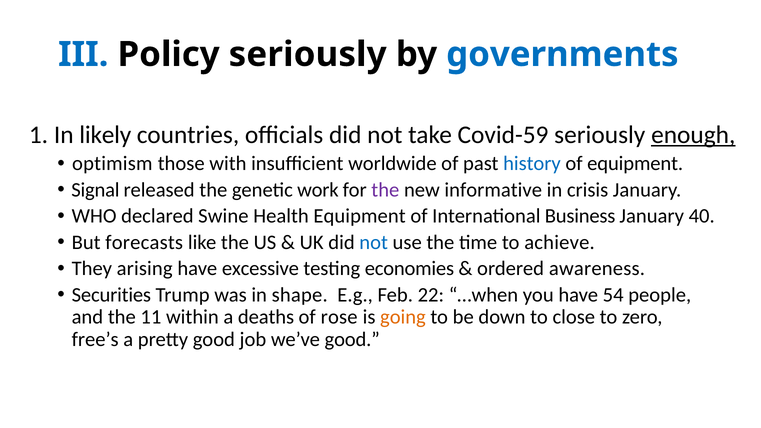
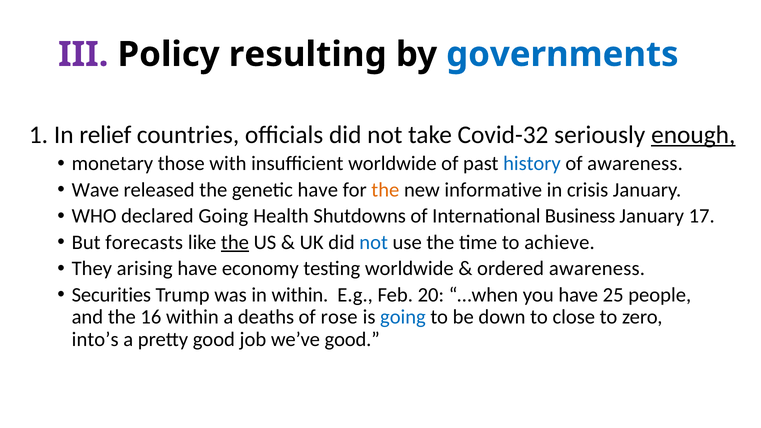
III colour: blue -> purple
Policy seriously: seriously -> resulting
likely: likely -> relief
Covid-59: Covid-59 -> Covid-32
optimism: optimism -> monetary
of equipment: equipment -> awareness
Signal: Signal -> Wave
genetic work: work -> have
the at (385, 190) colour: purple -> orange
declared Swine: Swine -> Going
Health Equipment: Equipment -> Shutdowns
40: 40 -> 17
the at (235, 242) underline: none -> present
excessive: excessive -> economy
testing economies: economies -> worldwide
in shape: shape -> within
22: 22 -> 20
54: 54 -> 25
11: 11 -> 16
going at (403, 317) colour: orange -> blue
free’s: free’s -> into’s
